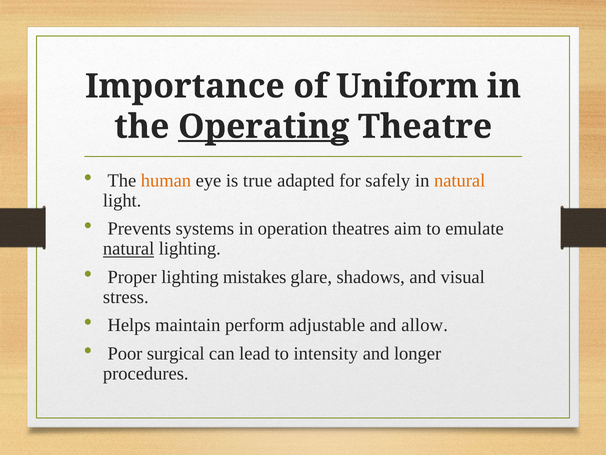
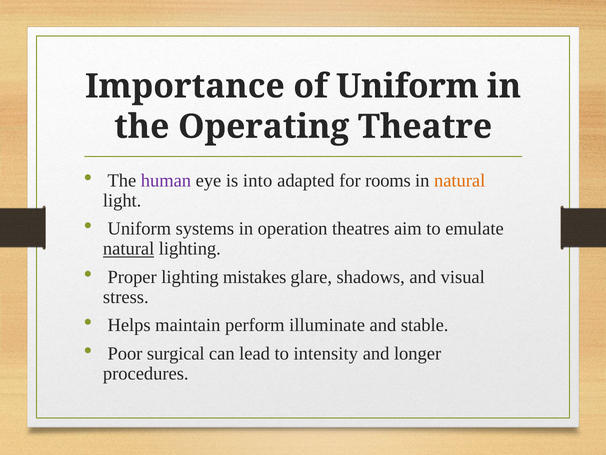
Operating underline: present -> none
human colour: orange -> purple
true: true -> into
safely: safely -> rooms
Prevents at (139, 229): Prevents -> Uniform
adjustable: adjustable -> illuminate
allow: allow -> stable
